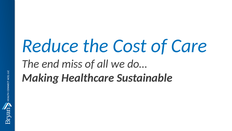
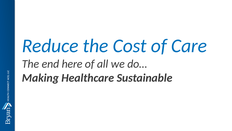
miss: miss -> here
